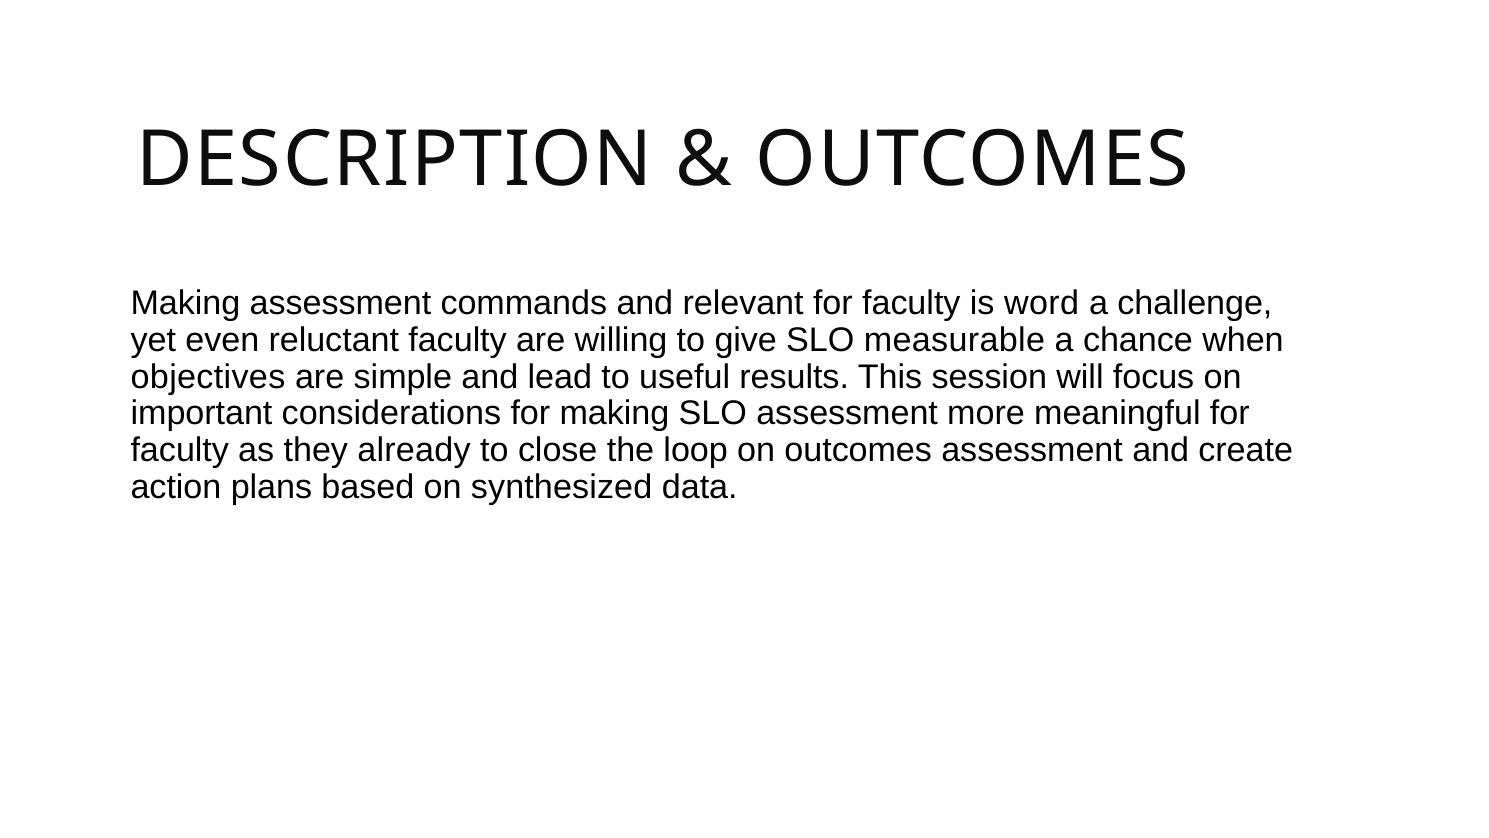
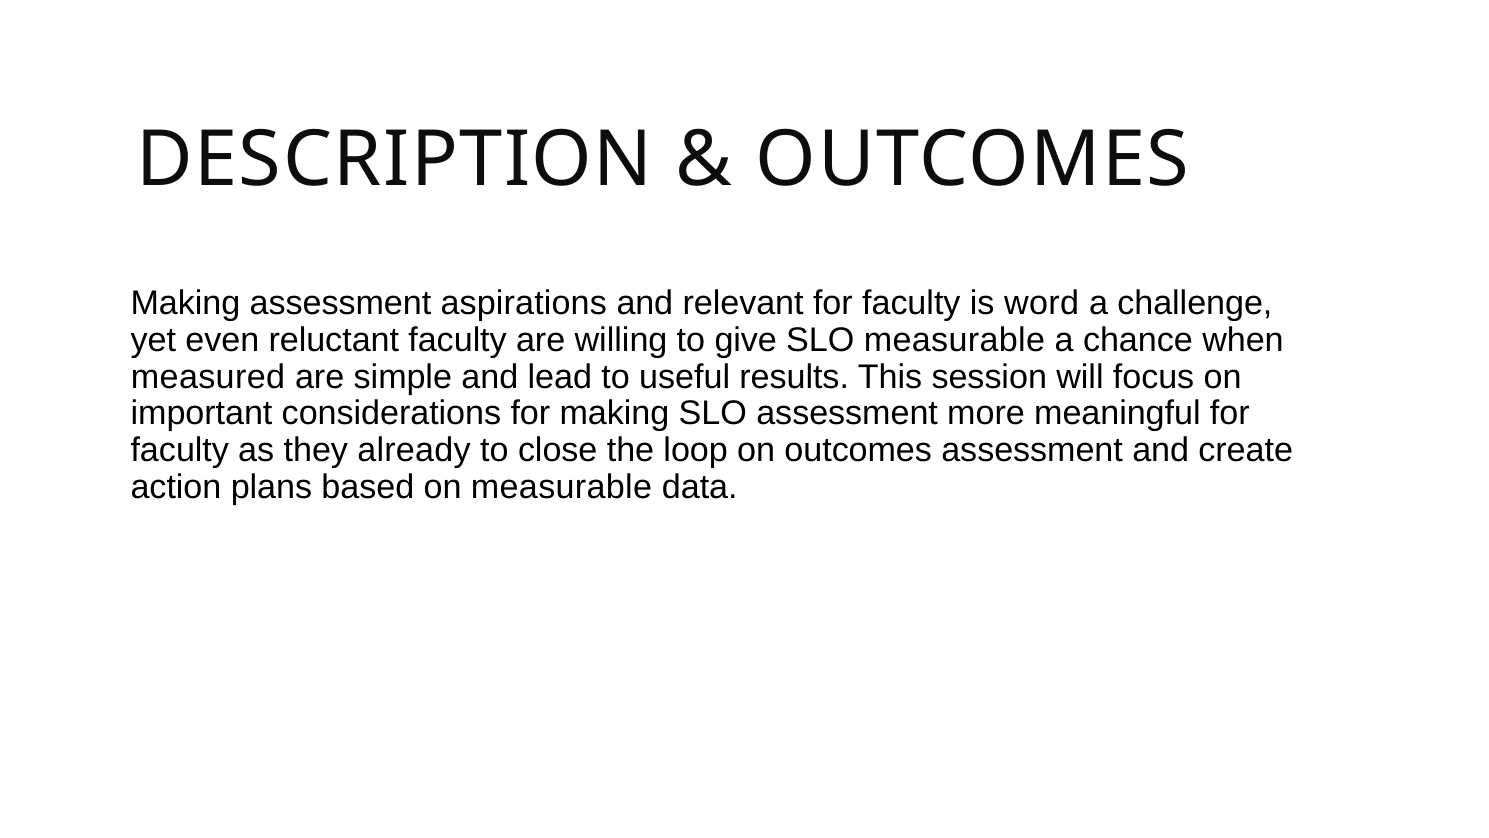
commands: commands -> aspirations
objectives: objectives -> measured
on synthesized: synthesized -> measurable
